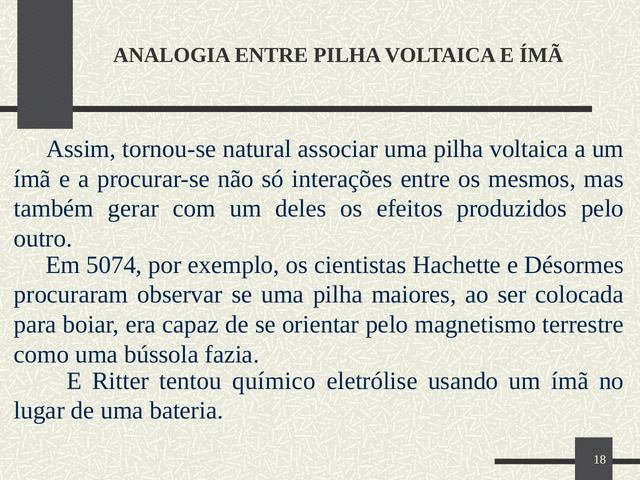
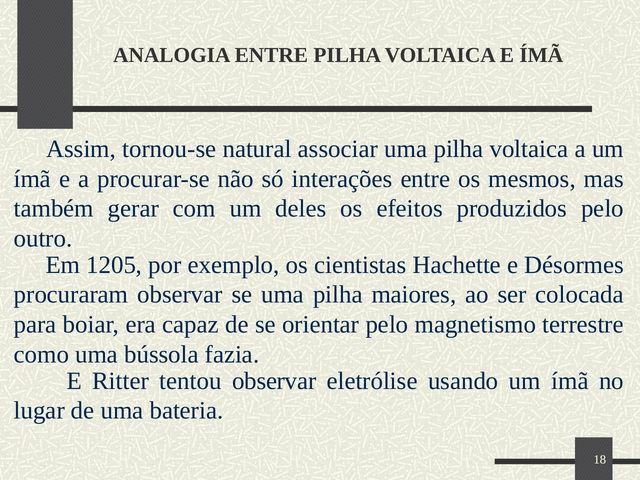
5074: 5074 -> 1205
tentou químico: químico -> observar
